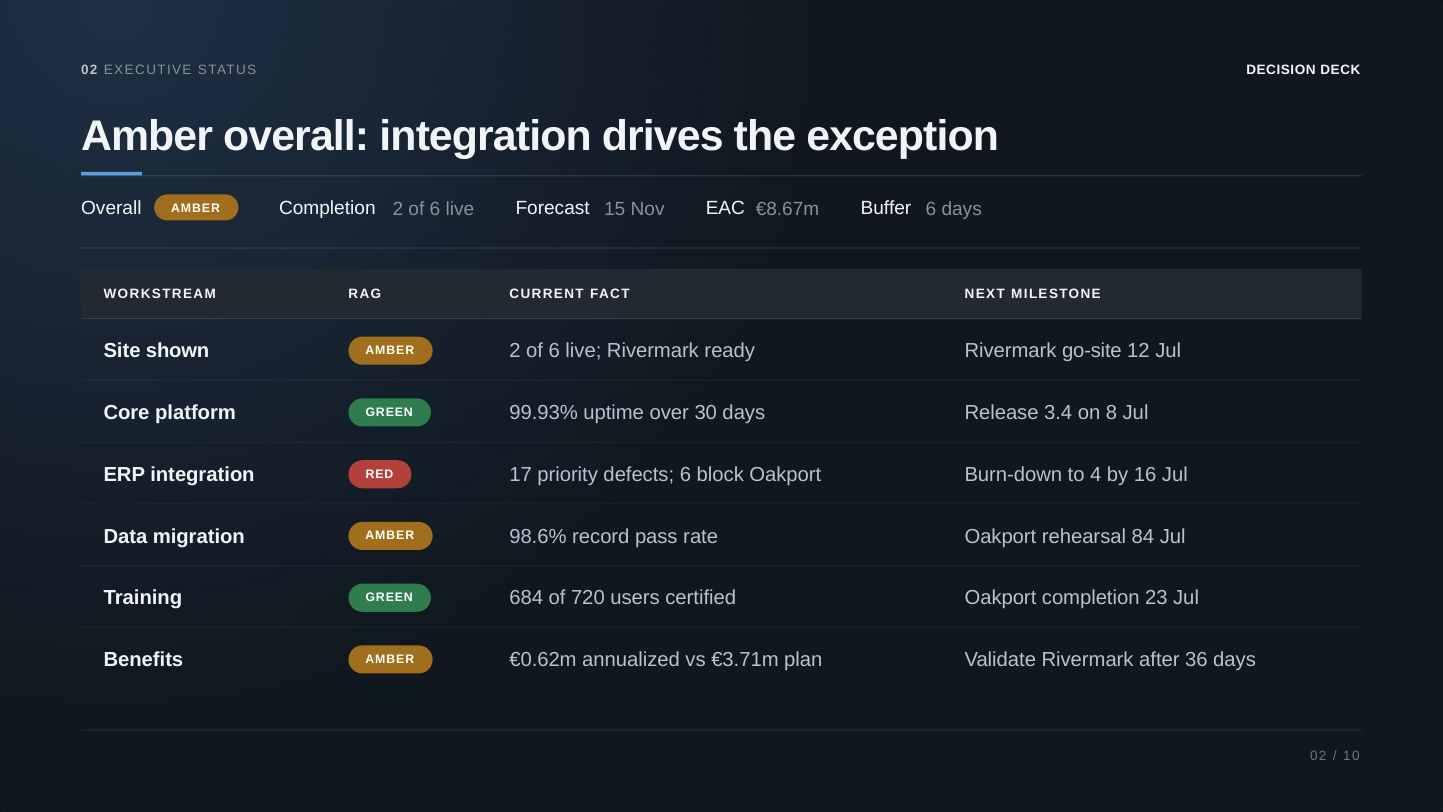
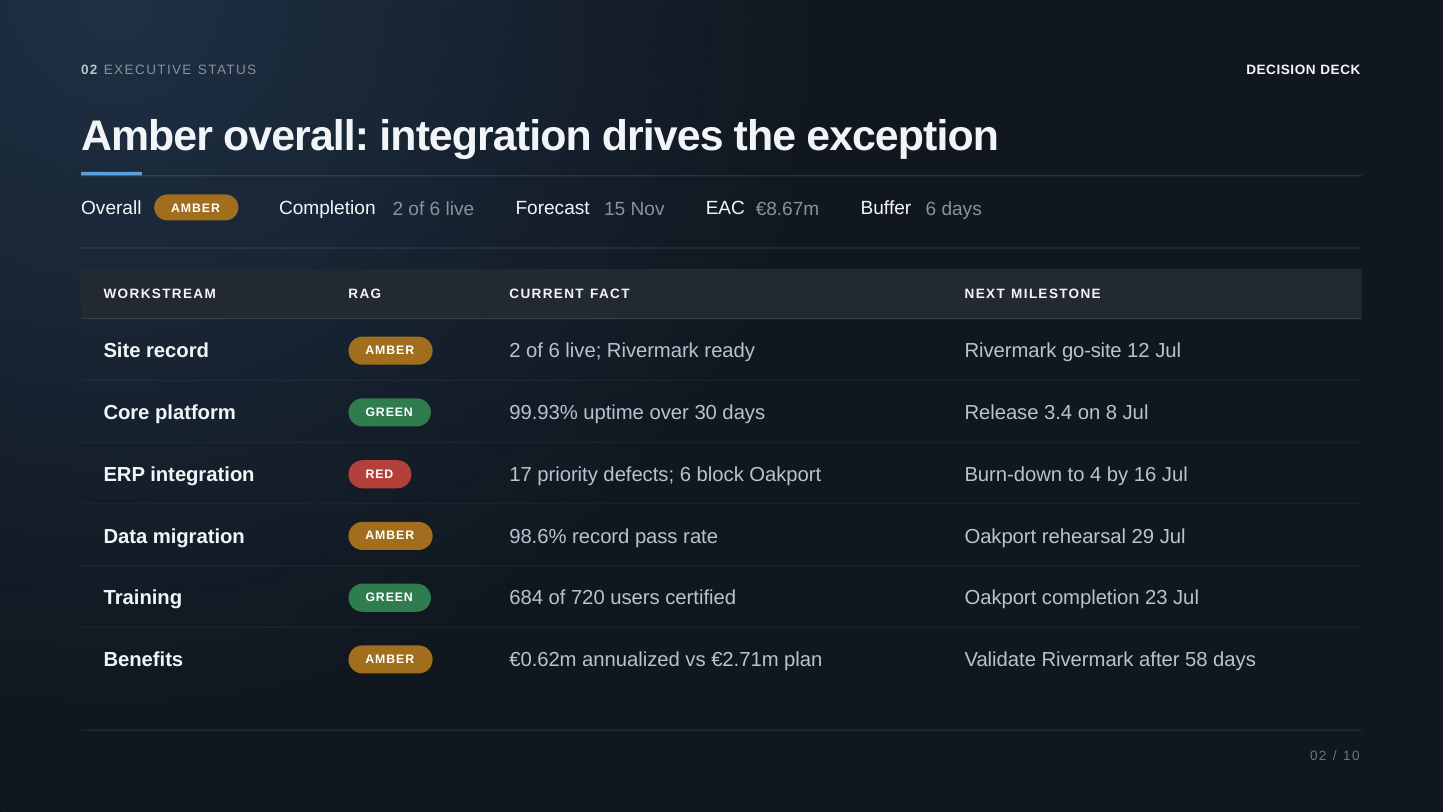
Site shown: shown -> record
84: 84 -> 29
€3.71m: €3.71m -> €2.71m
36: 36 -> 58
